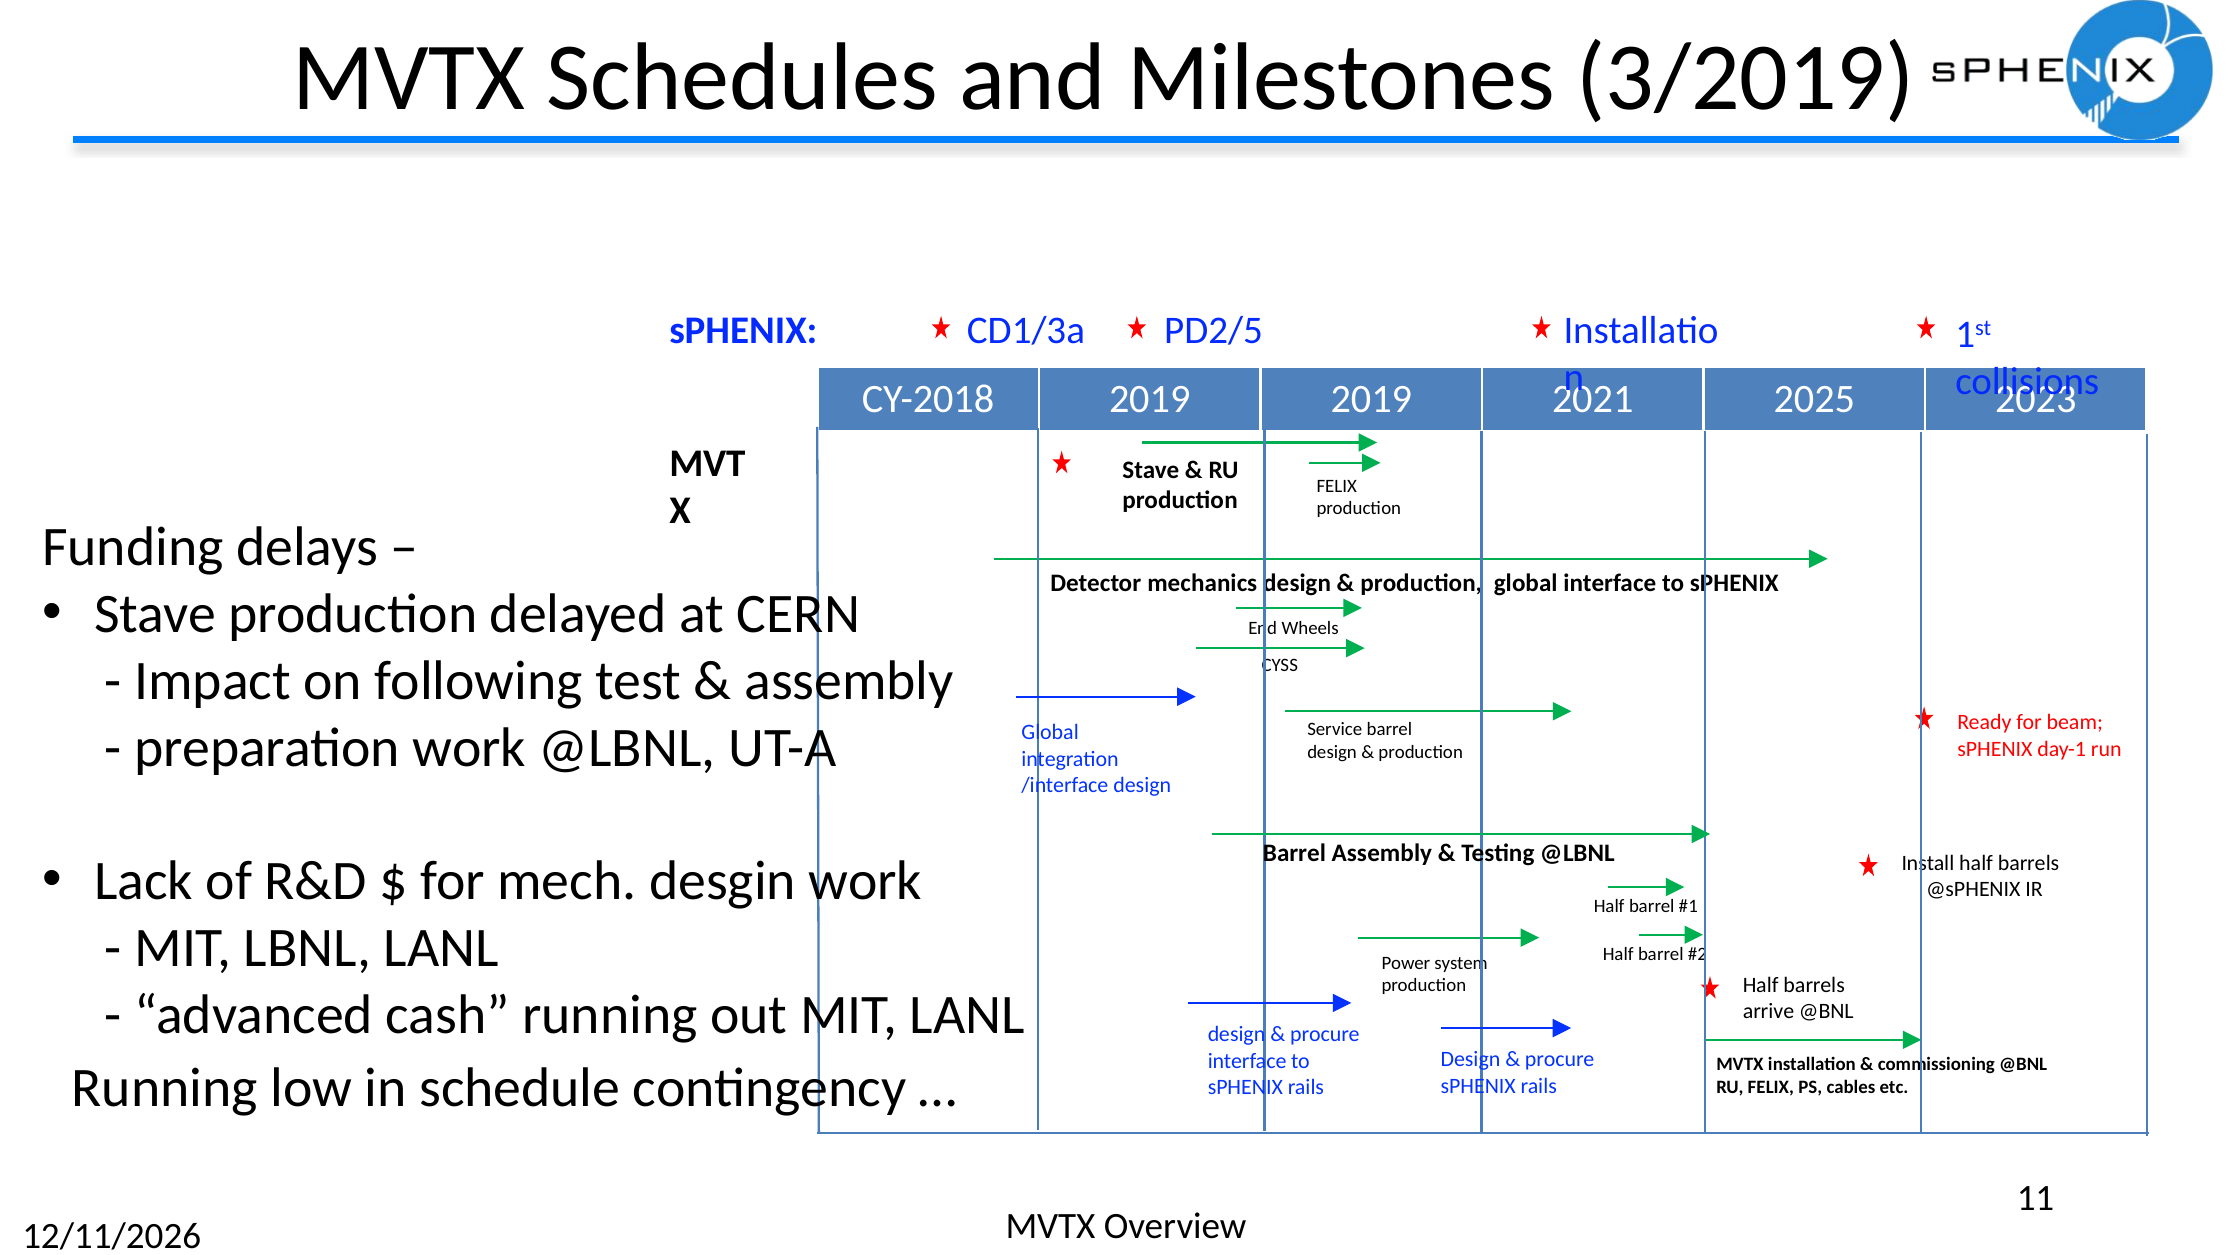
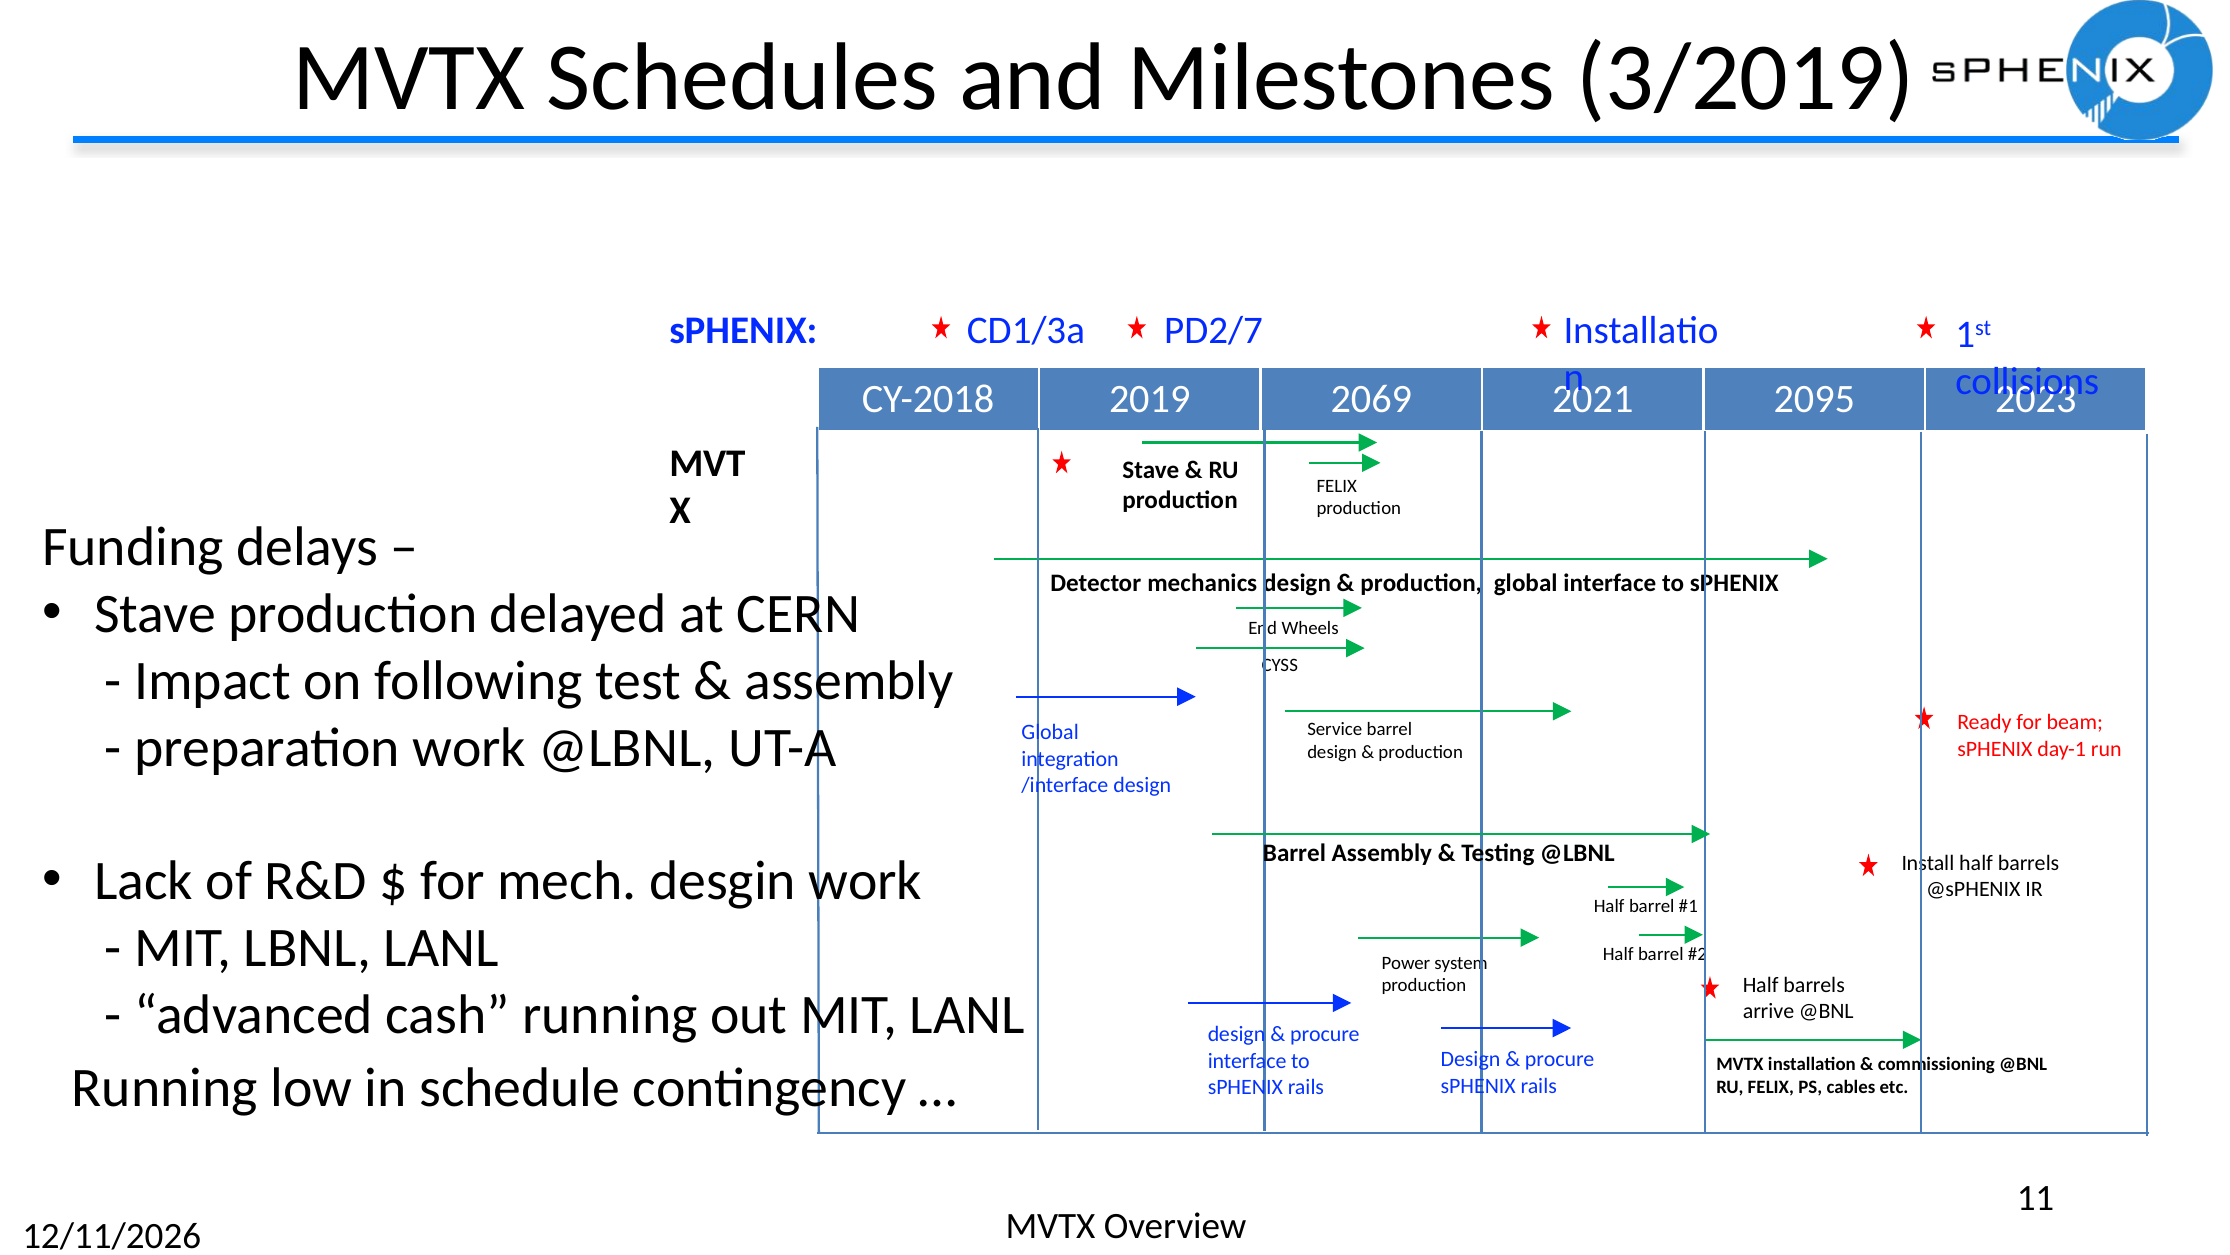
PD2/5: PD2/5 -> PD2/7
2019 2019: 2019 -> 2069
2025: 2025 -> 2095
